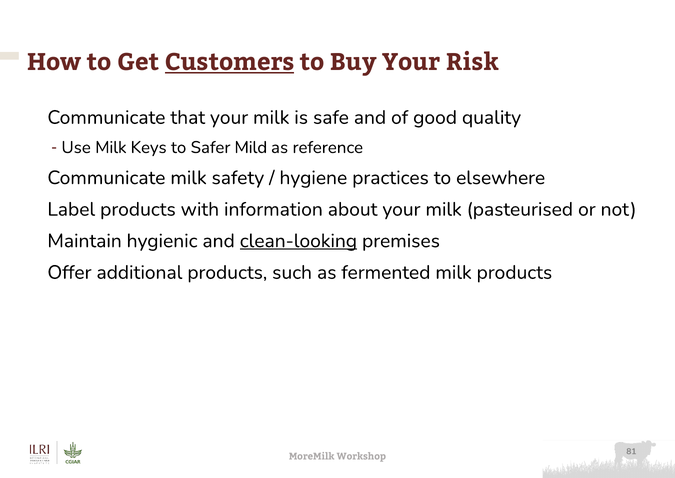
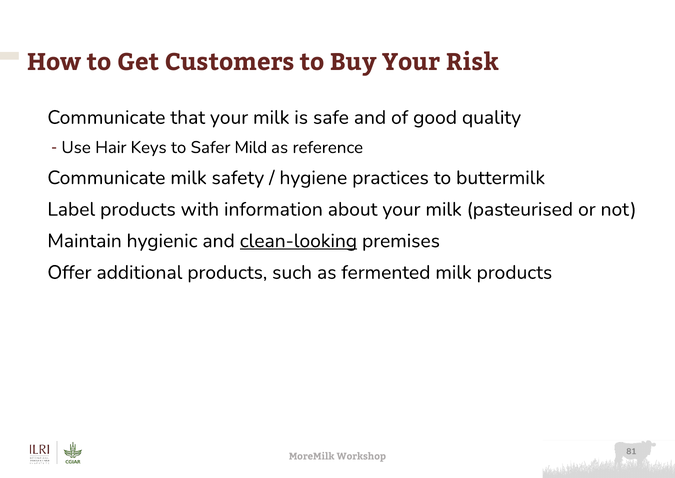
Customers underline: present -> none
Use Milk: Milk -> Hair
elsewhere: elsewhere -> buttermilk
